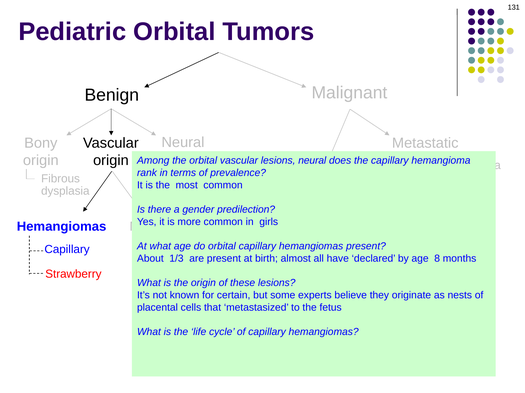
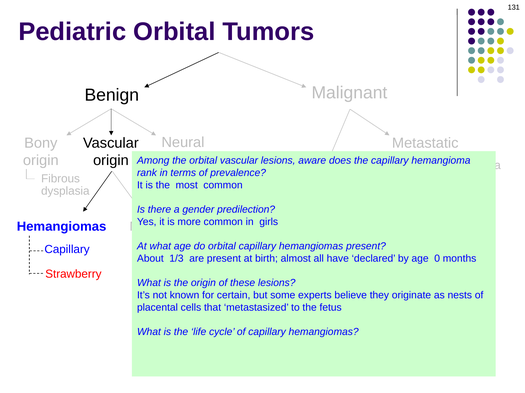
lesions neural: neural -> aware
8: 8 -> 0
